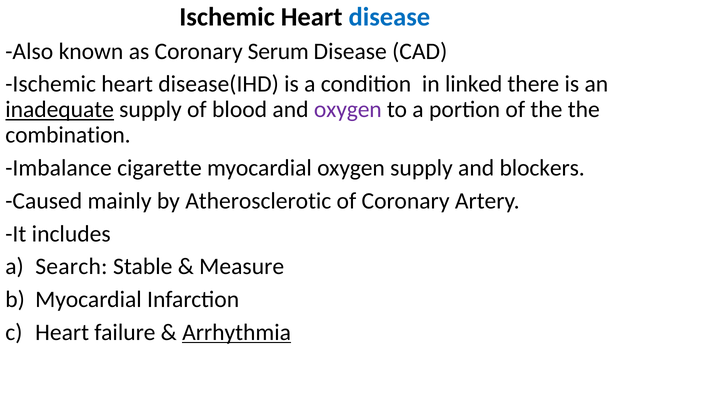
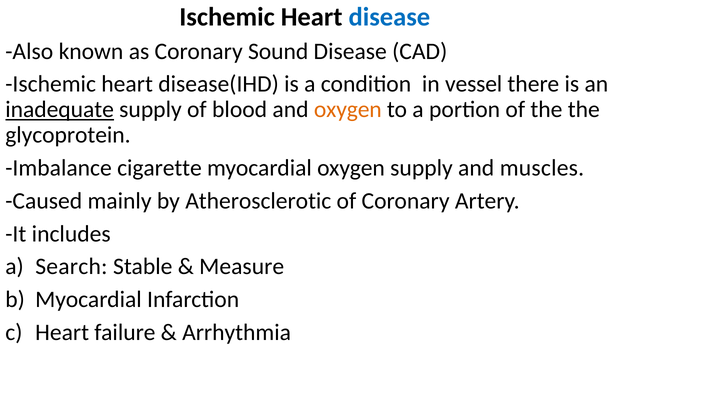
Serum: Serum -> Sound
linked: linked -> vessel
oxygen at (348, 110) colour: purple -> orange
combination: combination -> glycoprotein
blockers: blockers -> muscles
Arrhythmia underline: present -> none
